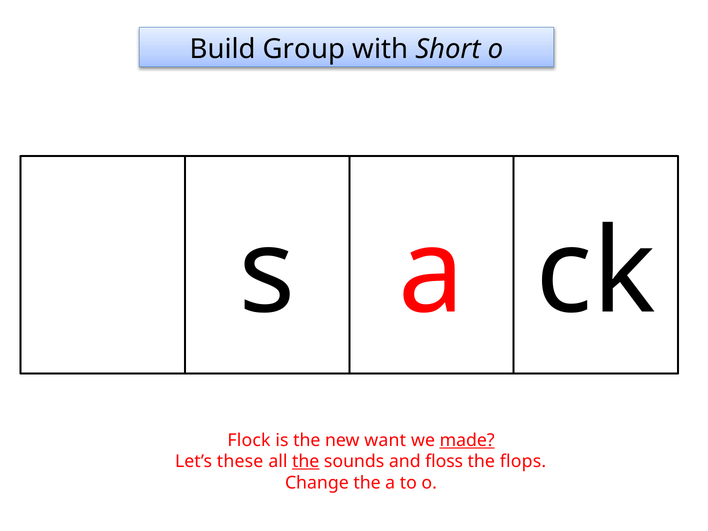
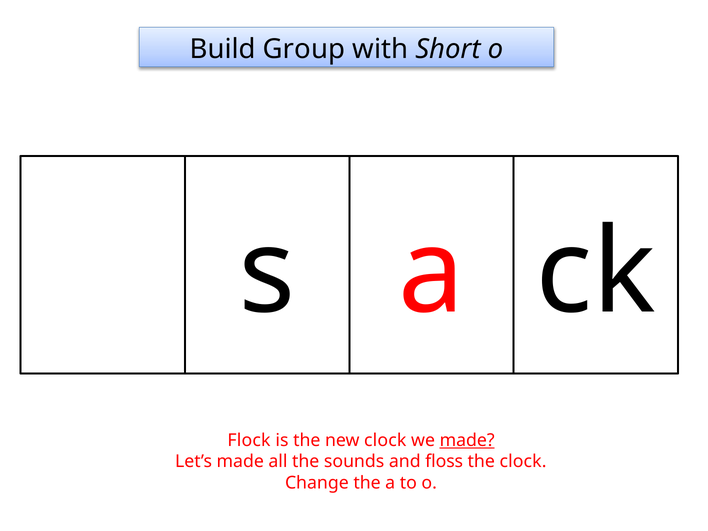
new want: want -> clock
Let’s these: these -> made
the at (306, 462) underline: present -> none
the flops: flops -> clock
